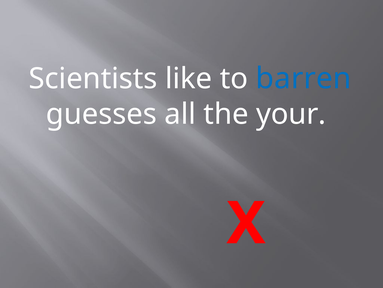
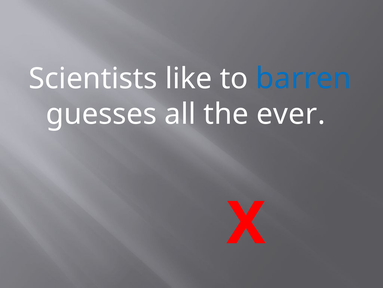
your: your -> ever
